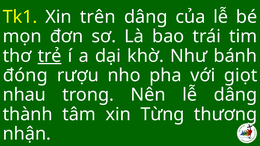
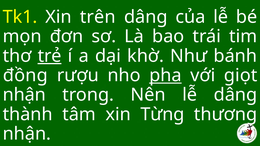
đóng: đóng -> đồng
pha underline: none -> present
nhau at (24, 95): nhau -> nhận
